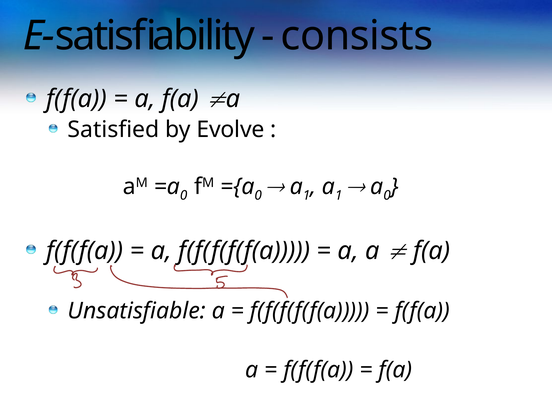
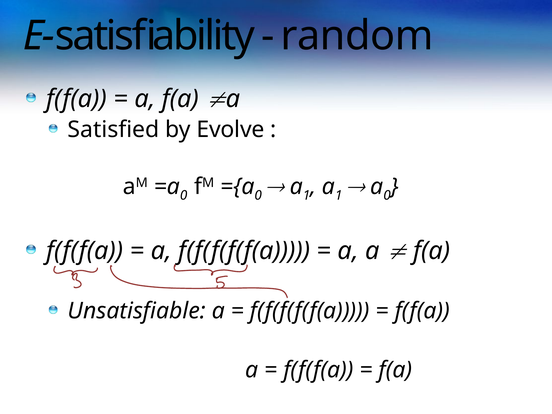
consists: consists -> random
